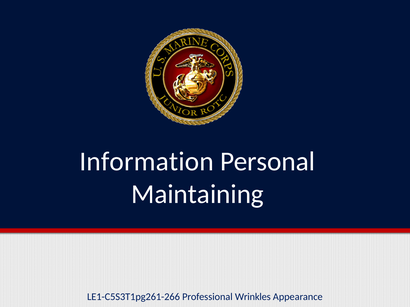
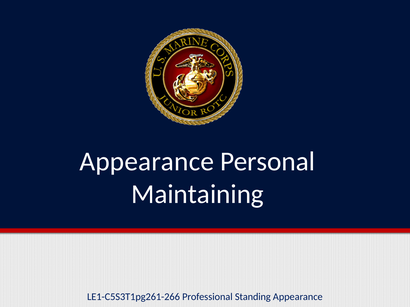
Information at (147, 162): Information -> Appearance
Wrinkles: Wrinkles -> Standing
